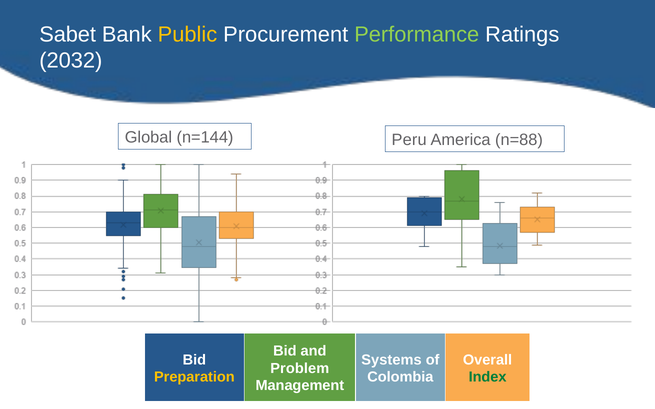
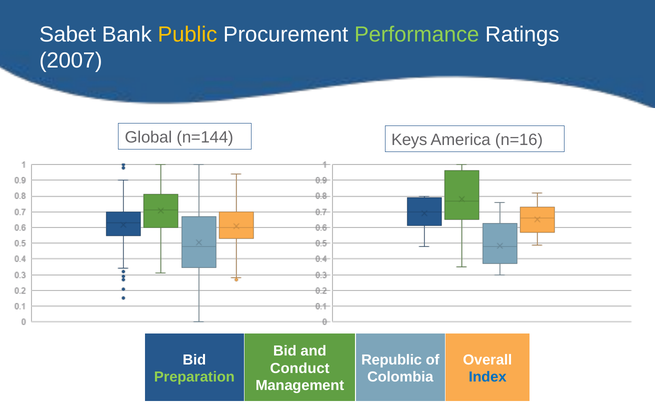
2032: 2032 -> 2007
Peru: Peru -> Keys
n=88: n=88 -> n=16
Systems: Systems -> Republic
Problem: Problem -> Conduct
Preparation colour: yellow -> light green
Index colour: green -> blue
